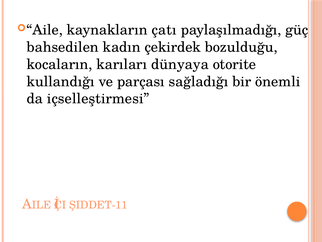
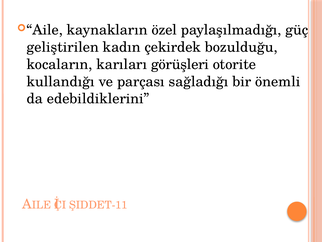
çatı: çatı -> özel
bahsedilen: bahsedilen -> geliştirilen
dünyaya: dünyaya -> görüşleri
içselleştirmesi: içselleştirmesi -> edebildiklerini
